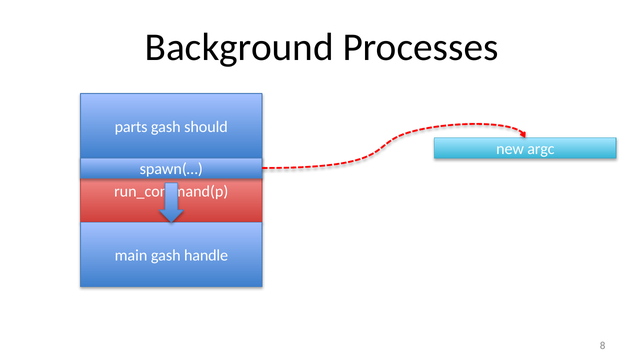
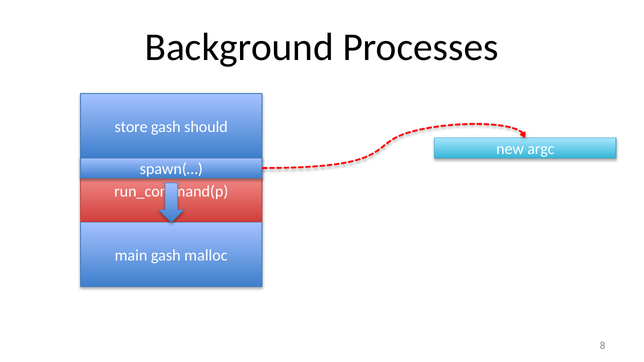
parts: parts -> store
handle: handle -> malloc
